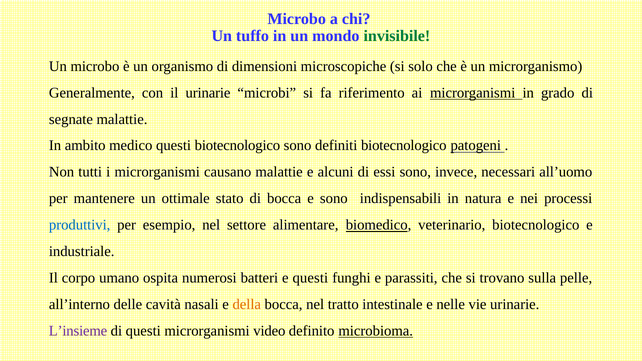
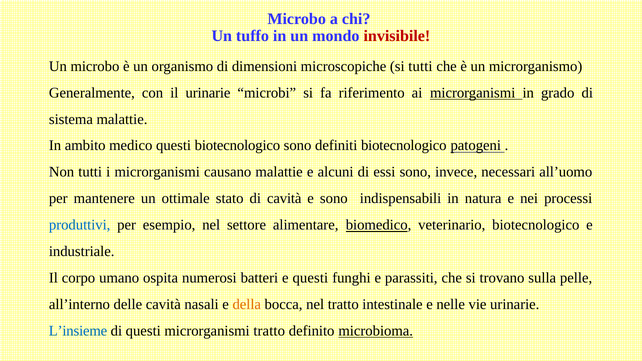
invisibile colour: green -> red
si solo: solo -> tutti
segnate: segnate -> sistema
di bocca: bocca -> cavità
L’insieme colour: purple -> blue
microrganismi video: video -> tratto
